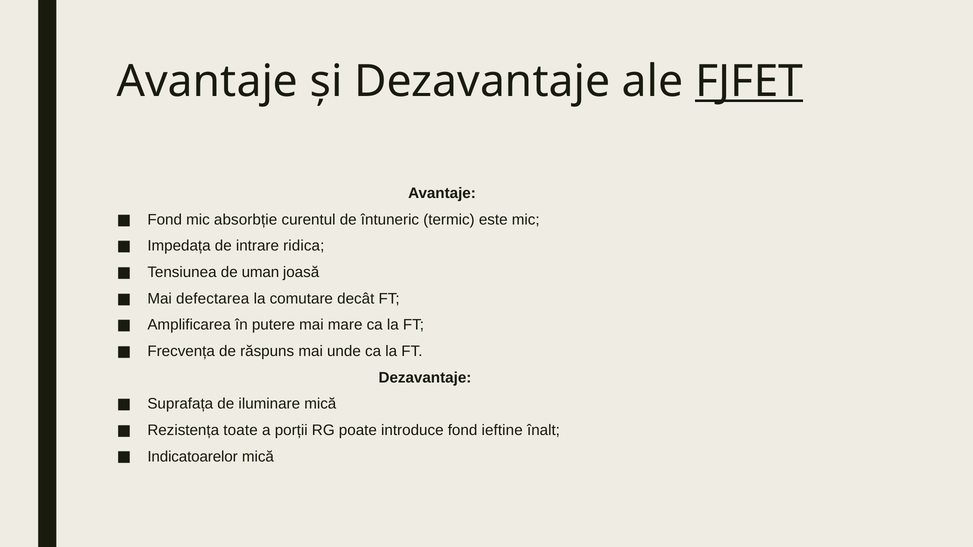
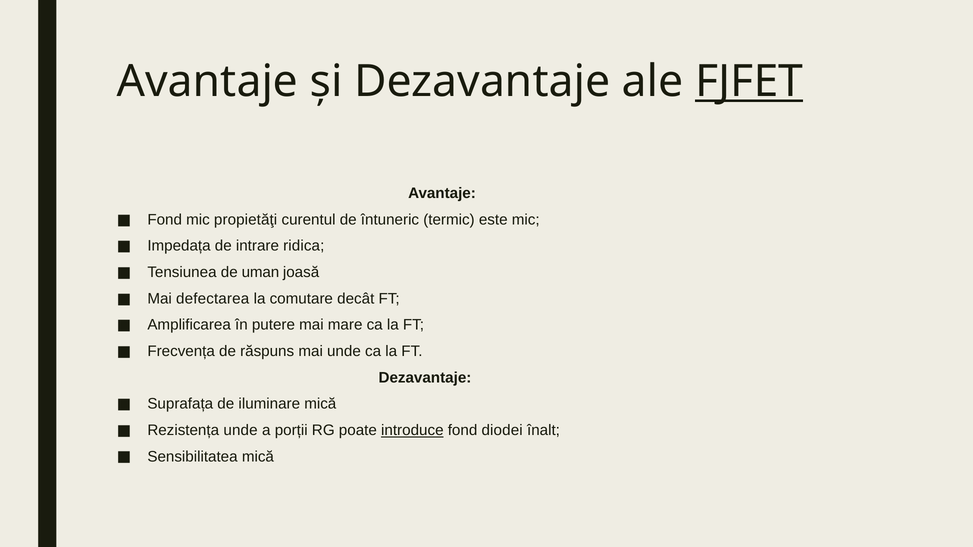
absorbție: absorbție -> propietăţi
Rezistența toate: toate -> unde
introduce underline: none -> present
ieftine: ieftine -> diodei
Indicatoarelor: Indicatoarelor -> Sensibilitatea
